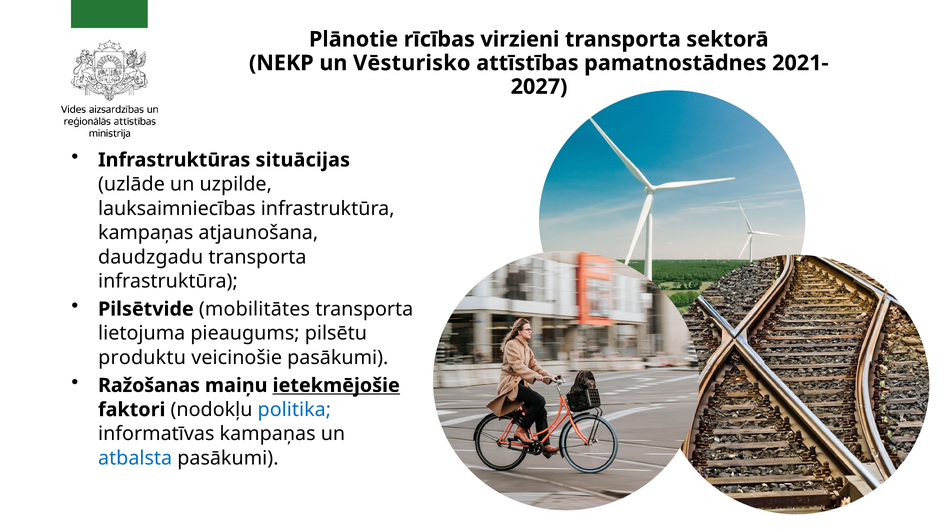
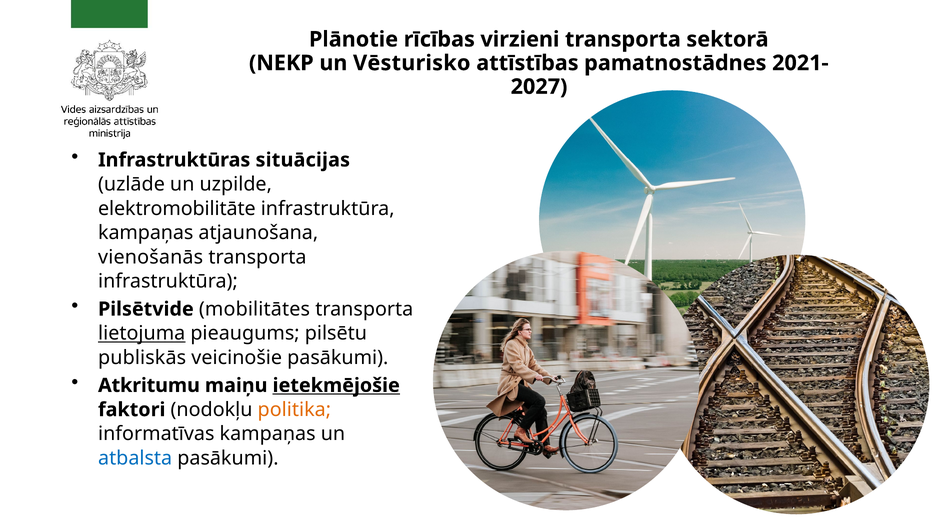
lauksaimniecības: lauksaimniecības -> elektromobilitāte
daudzgadu: daudzgadu -> vienošanās
lietojuma underline: none -> present
produktu: produktu -> publiskās
Ražošanas: Ražošanas -> Atkritumu
politika colour: blue -> orange
